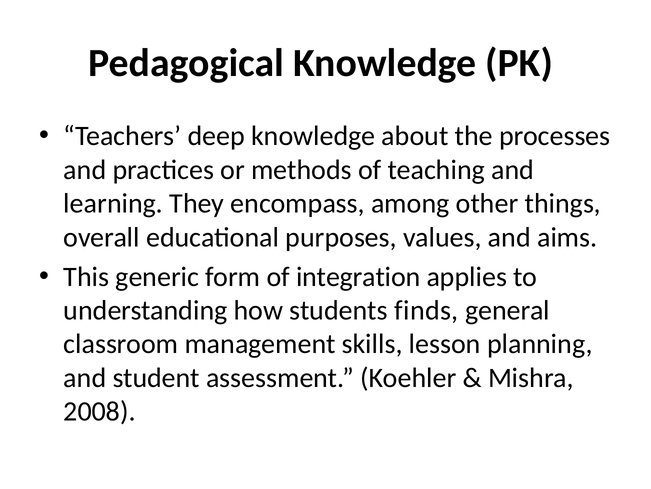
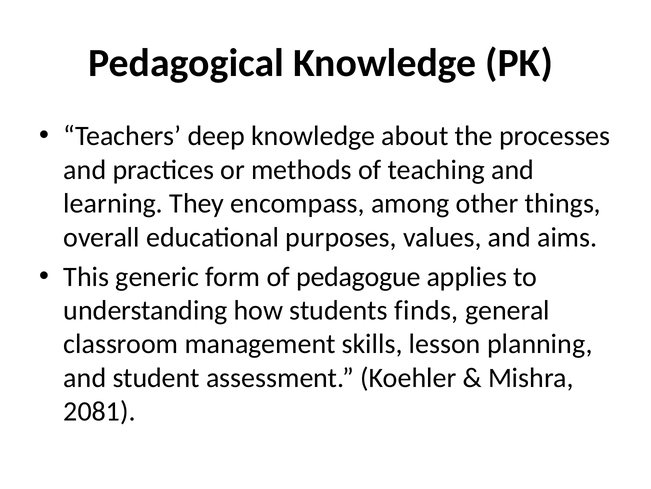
integration: integration -> pedagogue
2008: 2008 -> 2081
